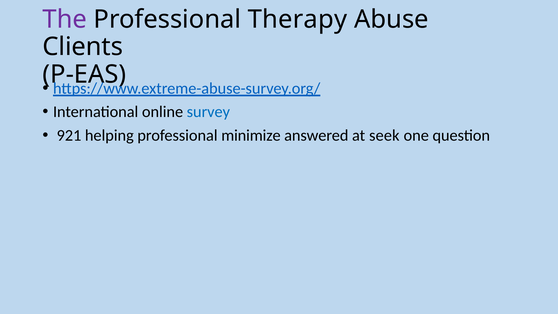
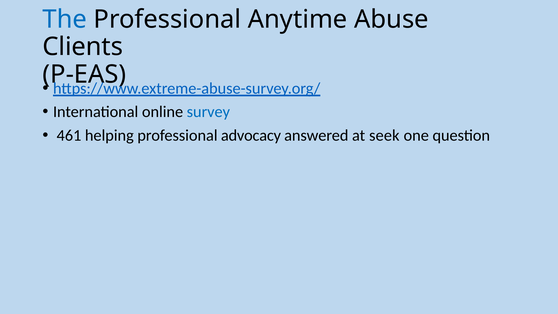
The colour: purple -> blue
Therapy: Therapy -> Anytime
921: 921 -> 461
minimize: minimize -> advocacy
